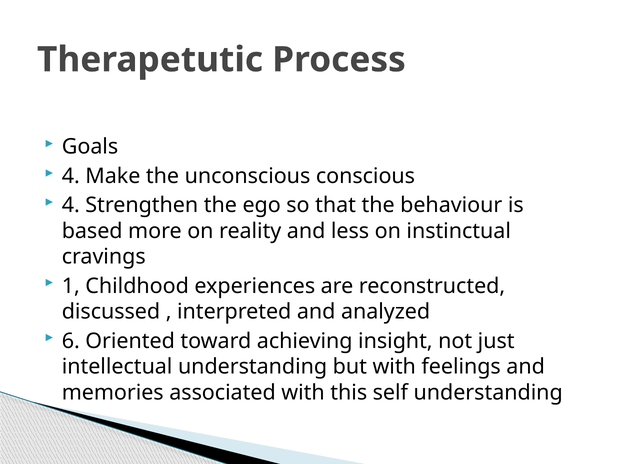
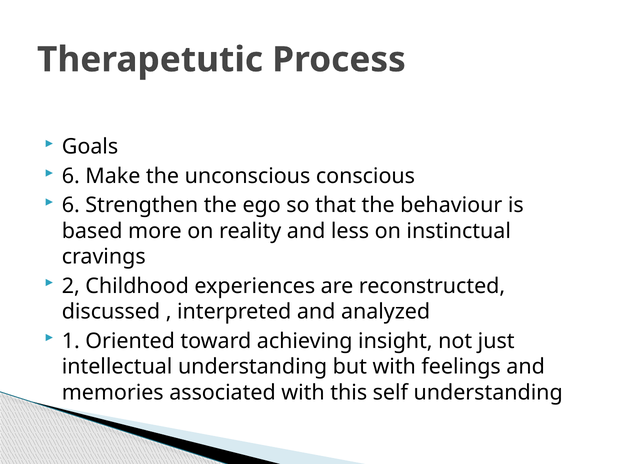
4 at (71, 176): 4 -> 6
4 at (71, 205): 4 -> 6
1: 1 -> 2
6: 6 -> 1
